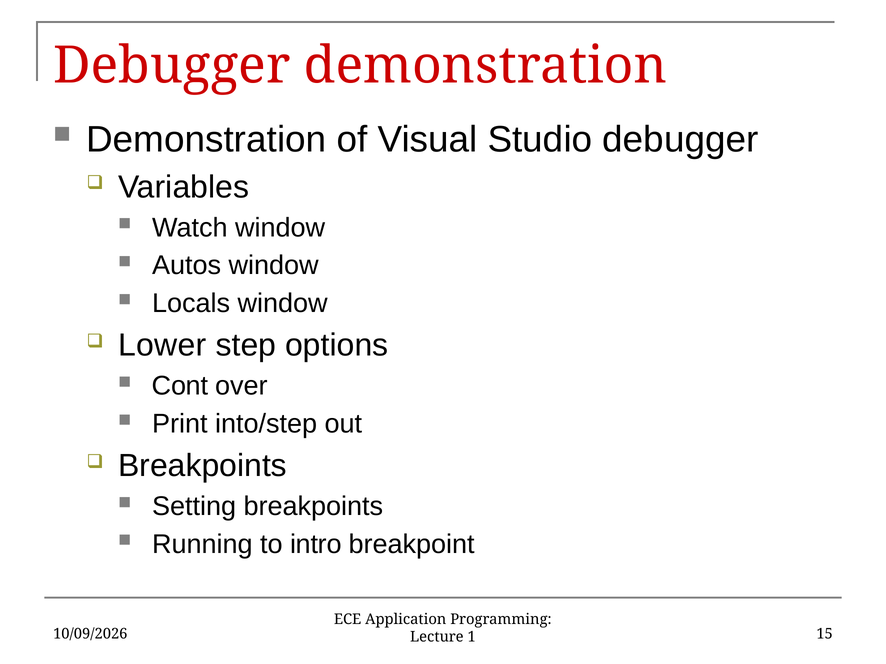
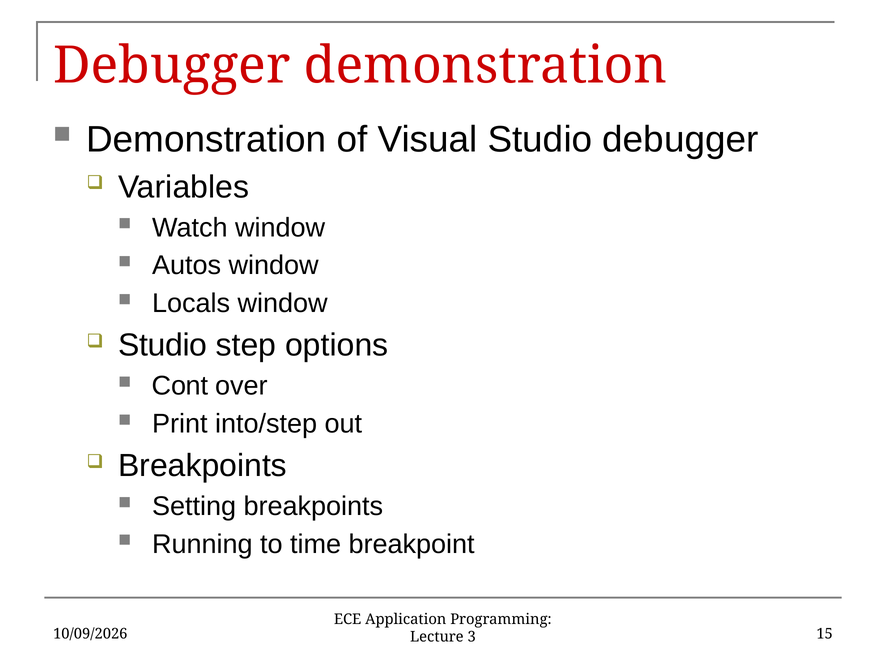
Lower at (162, 346): Lower -> Studio
intro: intro -> time
1: 1 -> 3
